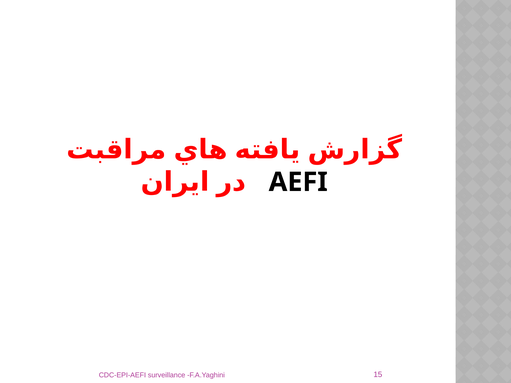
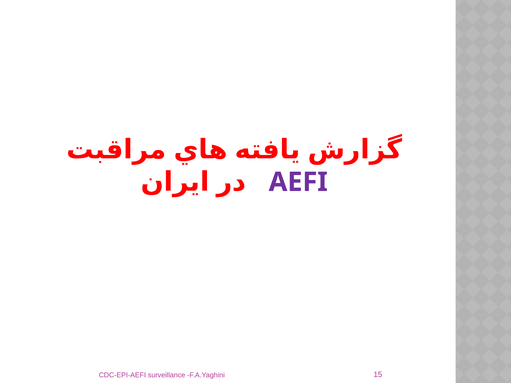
AEFI colour: black -> purple
